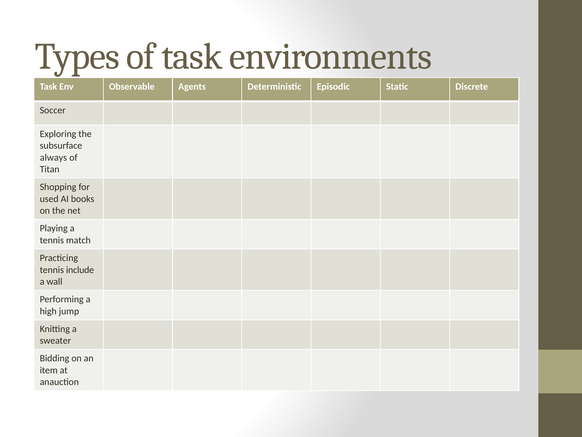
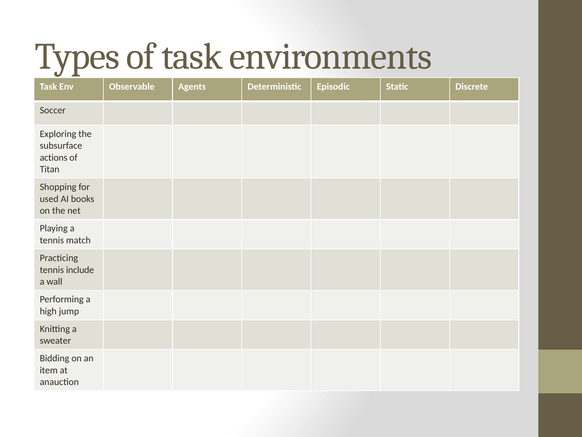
always: always -> actions
